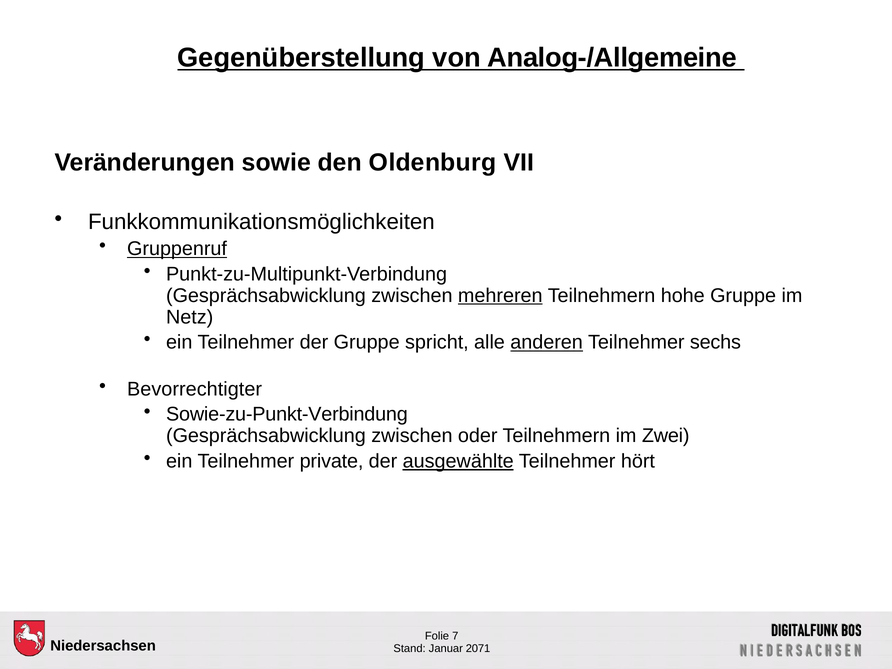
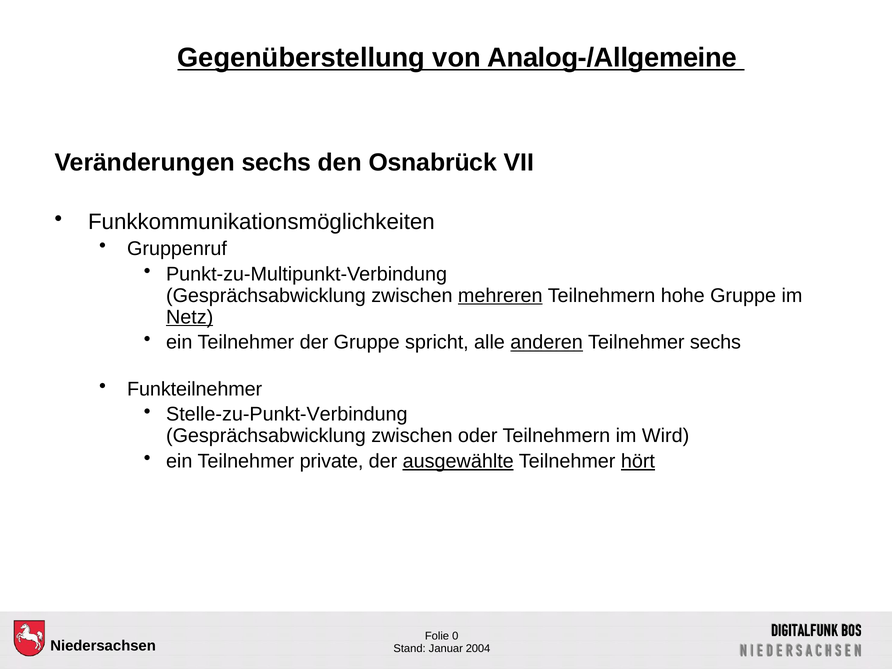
Veränderungen sowie: sowie -> sechs
Oldenburg: Oldenburg -> Osnabrück
Gruppenruf underline: present -> none
Netz underline: none -> present
Bevorrechtigter: Bevorrechtigter -> Funkteilnehmer
Sowie-zu-Punkt-Verbindung: Sowie-zu-Punkt-Verbindung -> Stelle-zu-Punkt-Verbindung
Zwei: Zwei -> Wird
hört underline: none -> present
7: 7 -> 0
2071: 2071 -> 2004
